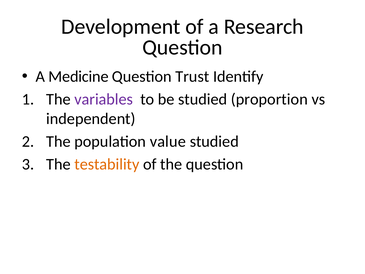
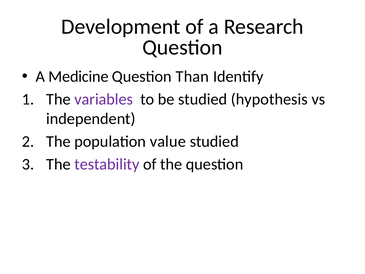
Trust: Trust -> Than
proportion: proportion -> hypothesis
testability colour: orange -> purple
